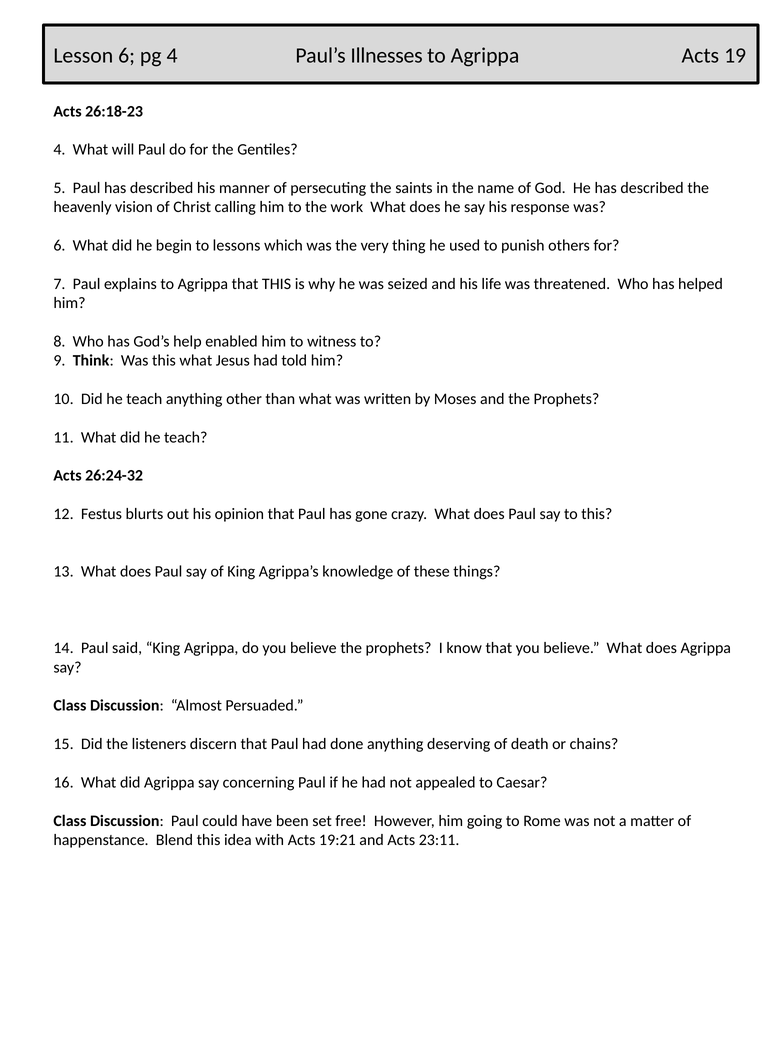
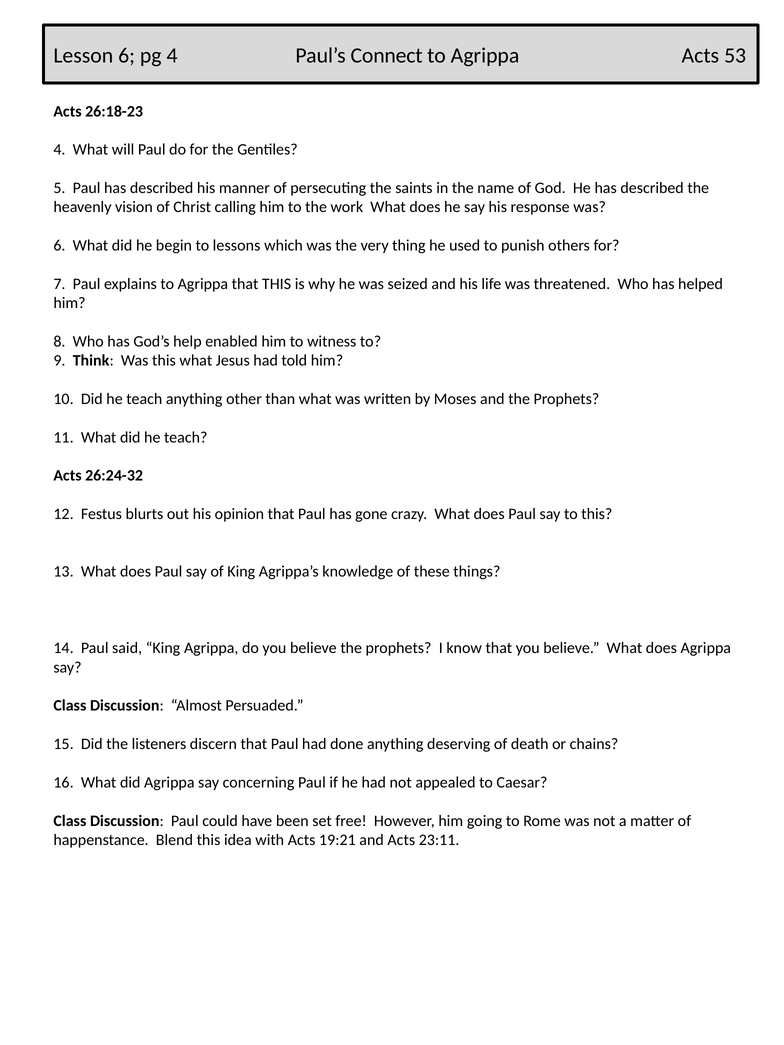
Illnesses: Illnesses -> Connect
19: 19 -> 53
